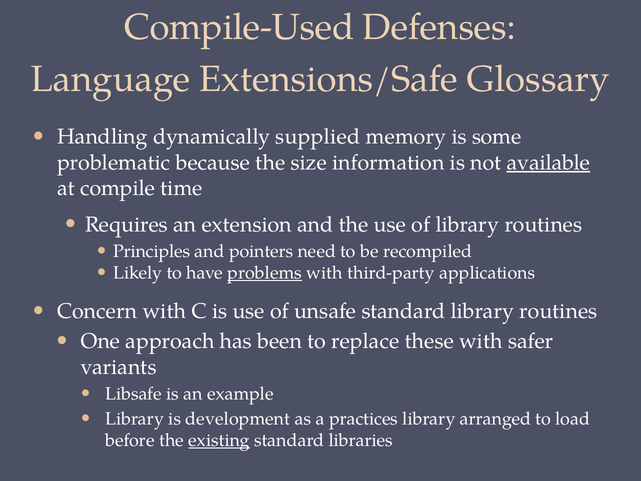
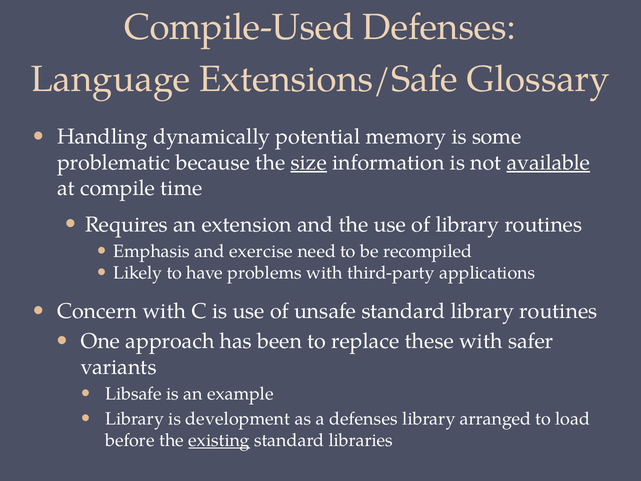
supplied: supplied -> potential
size underline: none -> present
Principles: Principles -> Emphasis
pointers: pointers -> exercise
problems underline: present -> none
a practices: practices -> defenses
